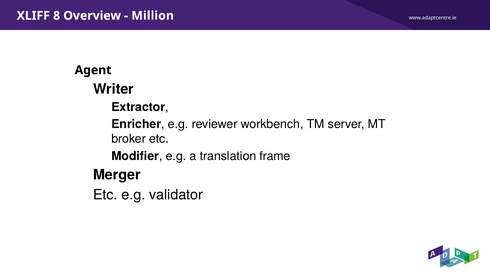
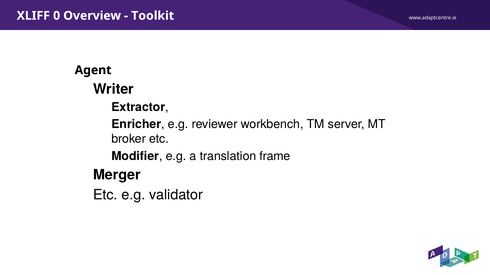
8: 8 -> 0
Million: Million -> Toolkit
